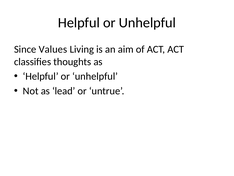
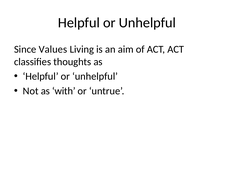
lead: lead -> with
